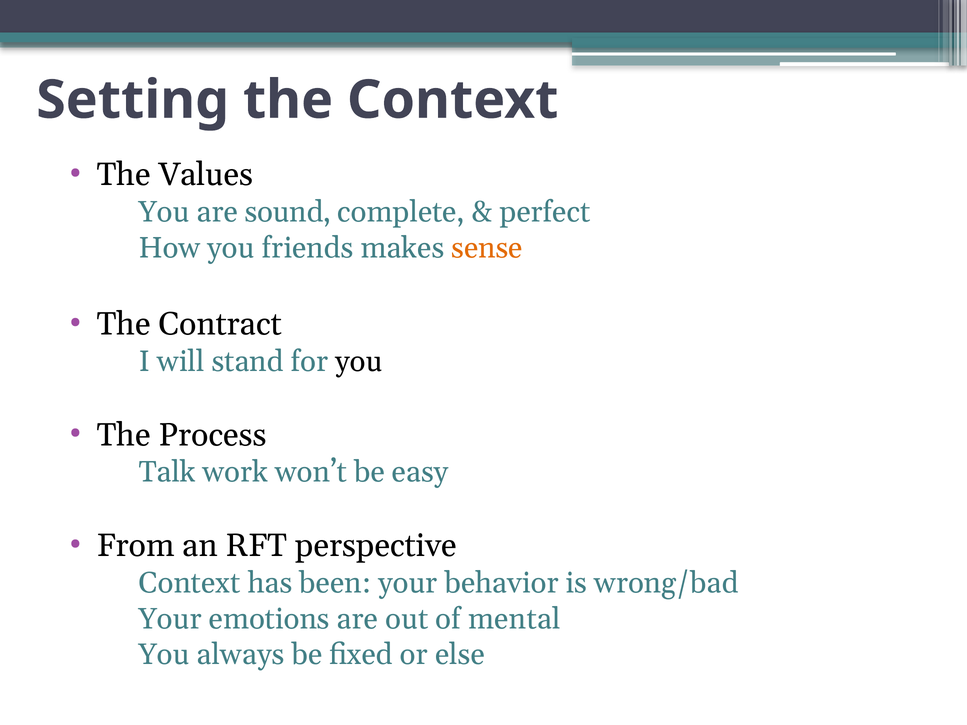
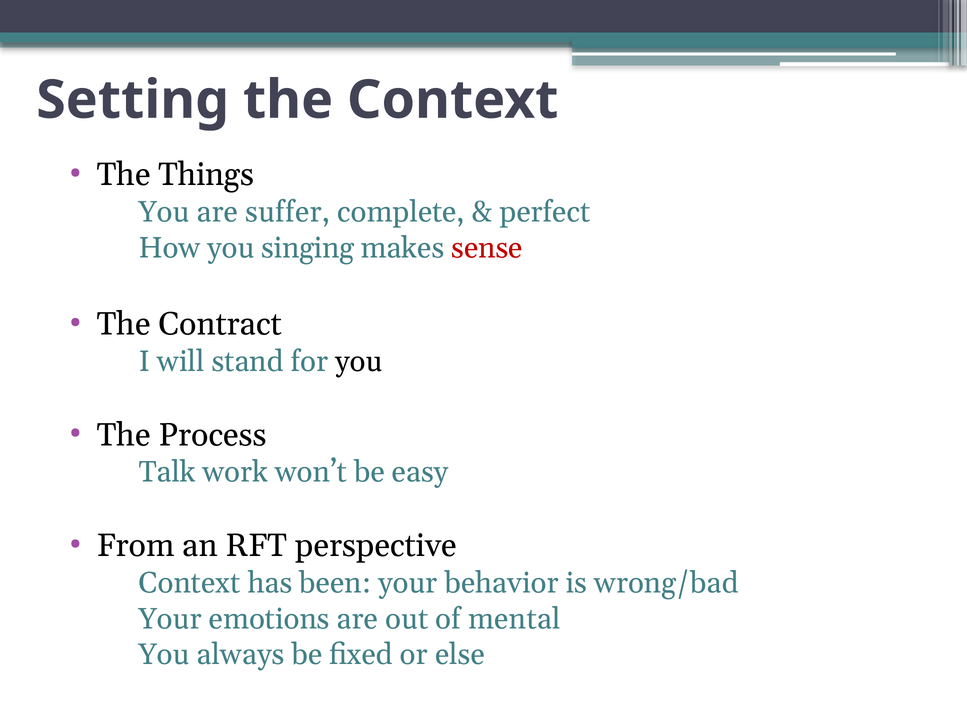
Values: Values -> Things
sound: sound -> suffer
friends: friends -> singing
sense colour: orange -> red
